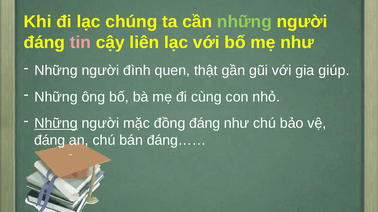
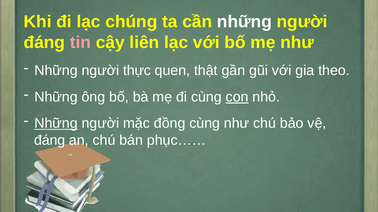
những at (244, 22) colour: light green -> white
đình: đình -> thực
giúp: giúp -> theo
con underline: none -> present
đồng đáng: đáng -> cùng
đáng……: đáng…… -> phục……
